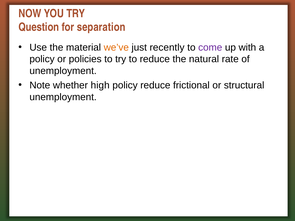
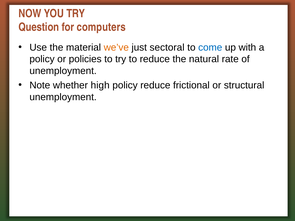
separation: separation -> computers
recently: recently -> sectoral
come colour: purple -> blue
